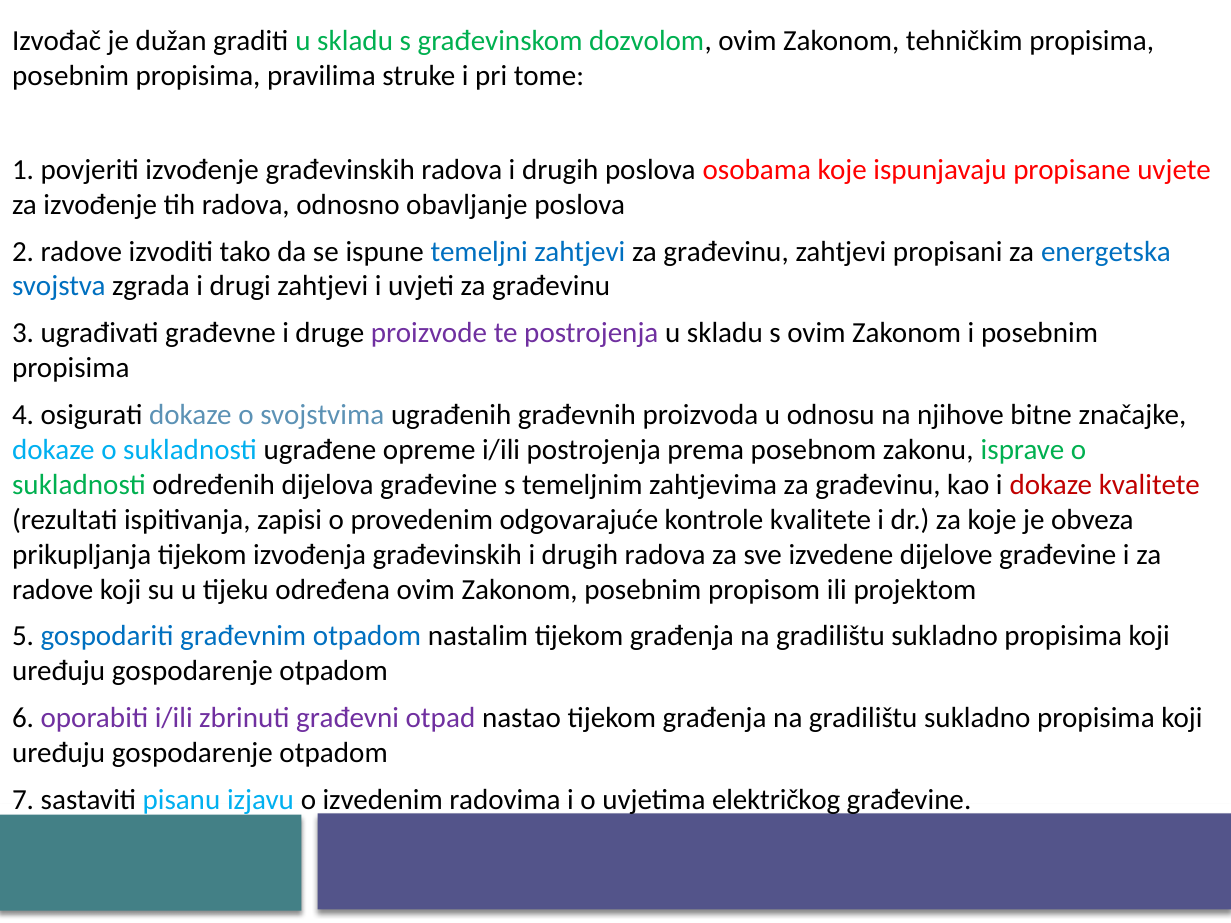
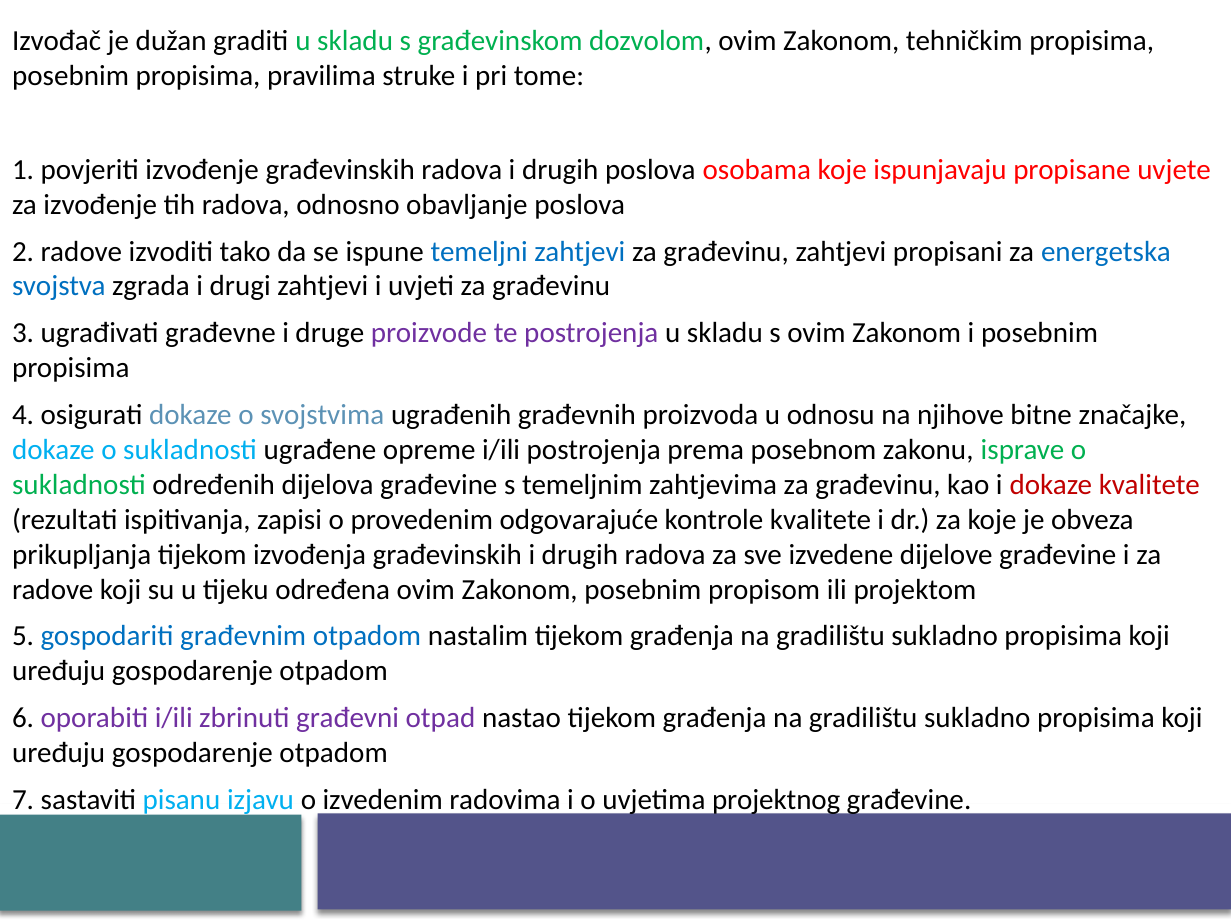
električkog: električkog -> projektnog
